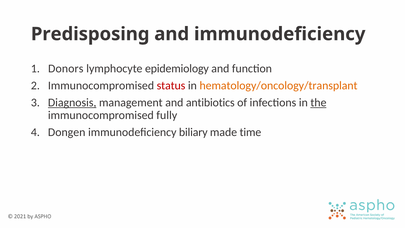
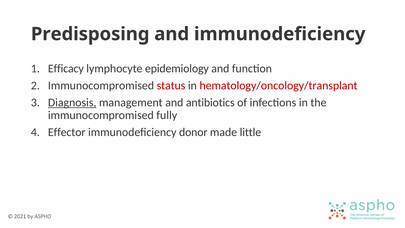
Donors: Donors -> Efficacy
hematology/oncology/transplant colour: orange -> red
the underline: present -> none
Dongen: Dongen -> Effector
biliary: biliary -> donor
time: time -> little
